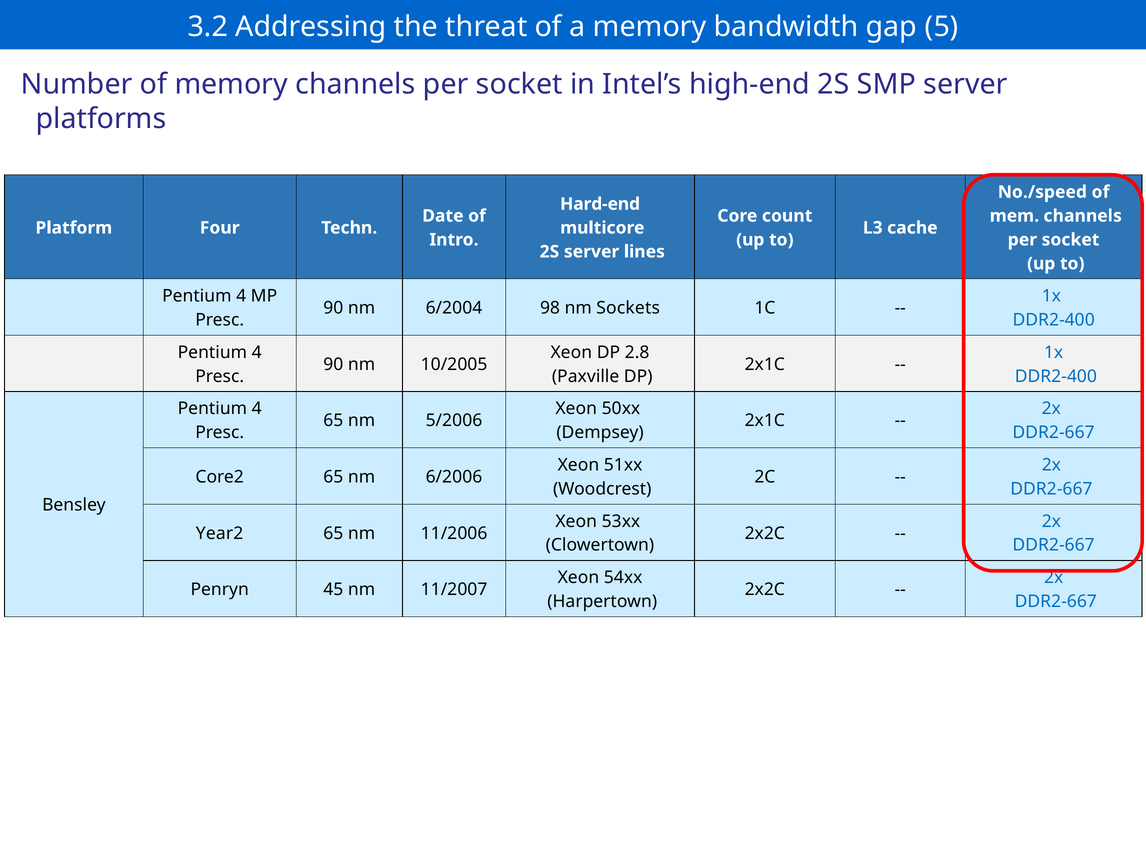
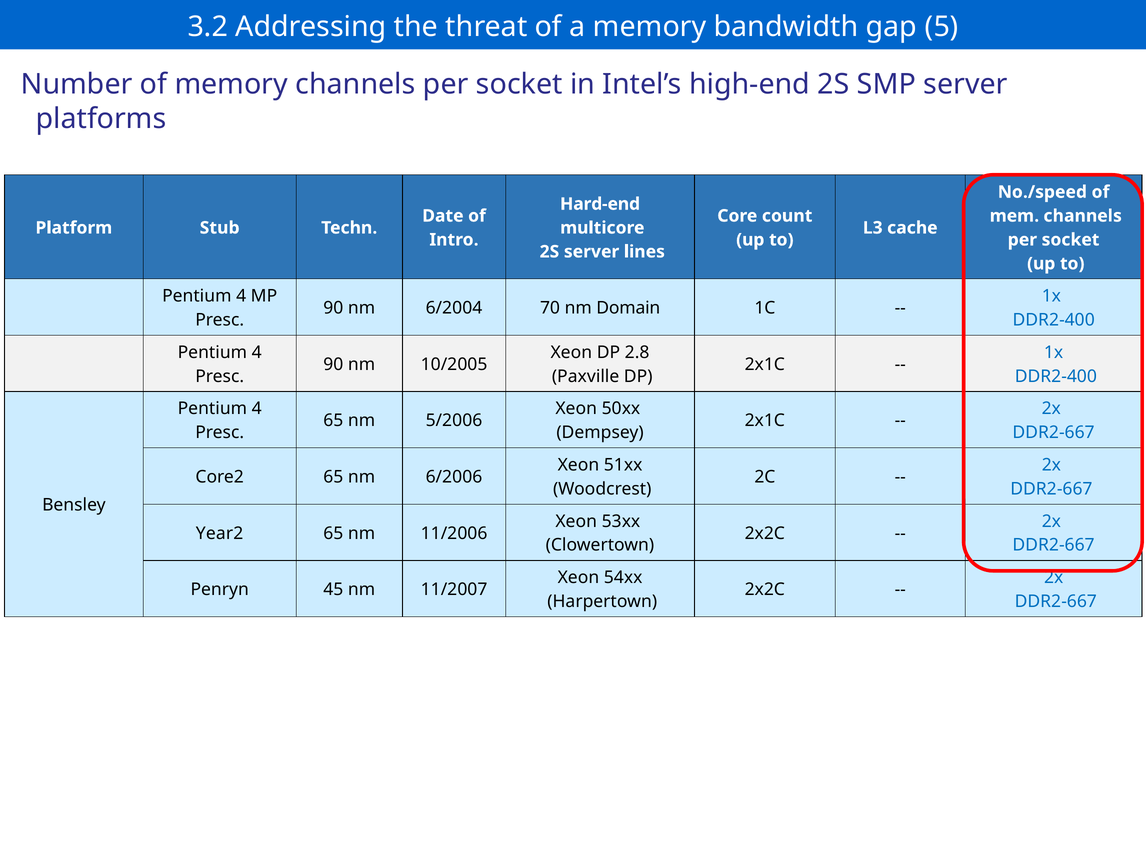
Four: Four -> Stub
98: 98 -> 70
Sockets: Sockets -> Domain
